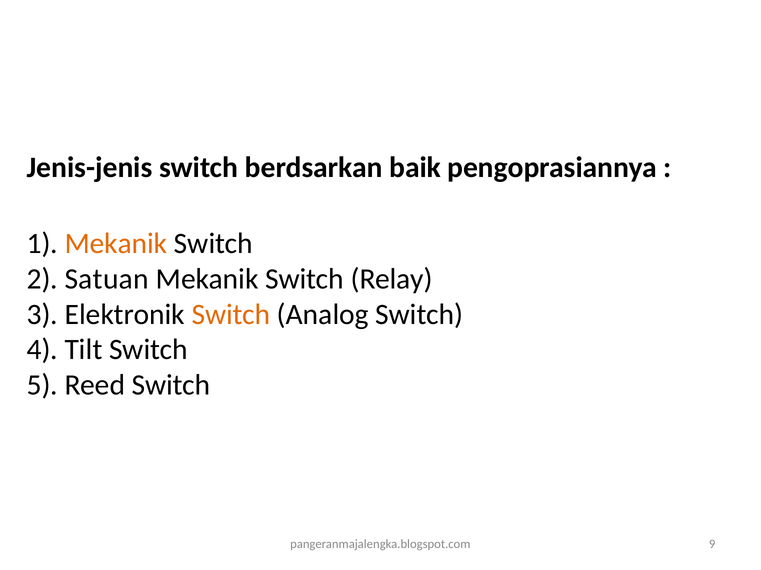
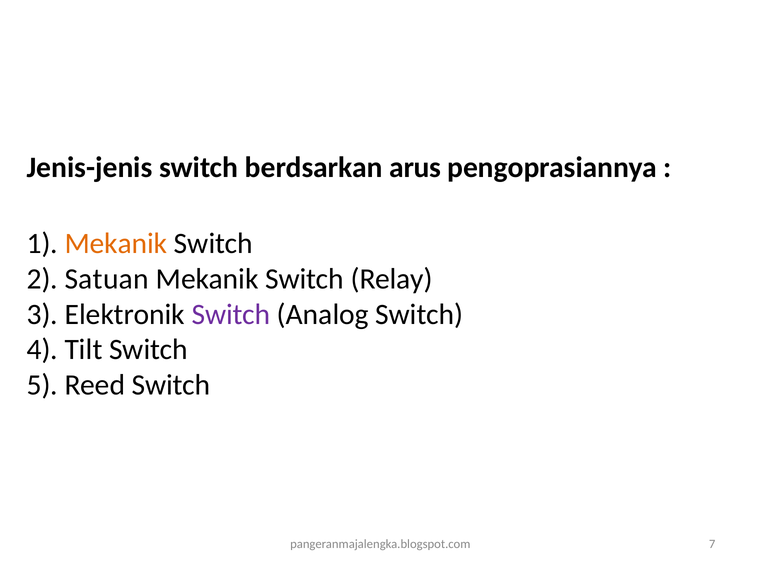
baik: baik -> arus
Switch at (231, 315) colour: orange -> purple
9: 9 -> 7
